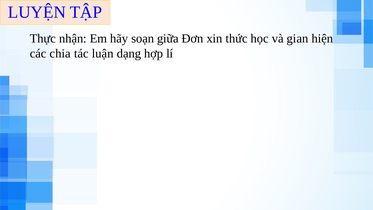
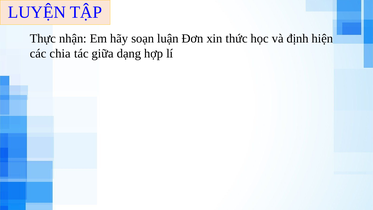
giữa: giữa -> luận
gian: gian -> định
luận: luận -> giữa
